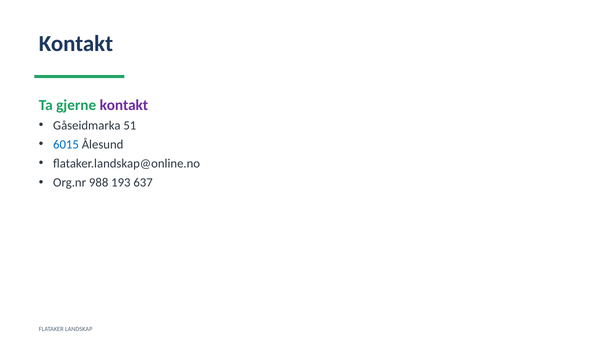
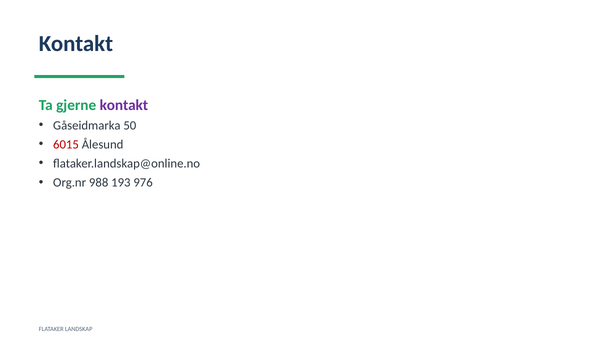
51: 51 -> 50
6015 colour: blue -> red
637: 637 -> 976
